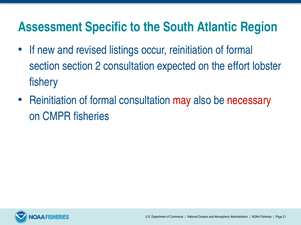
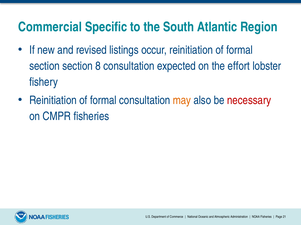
Assessment: Assessment -> Commercial
2: 2 -> 8
may colour: red -> orange
